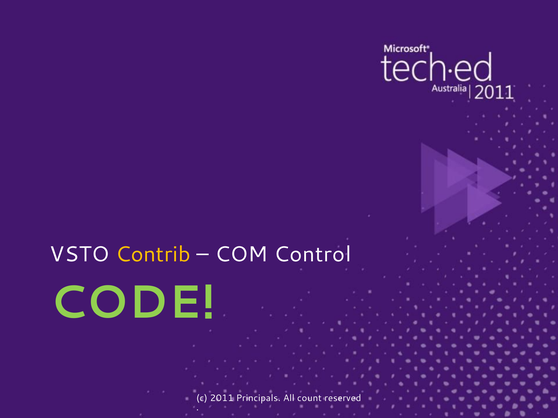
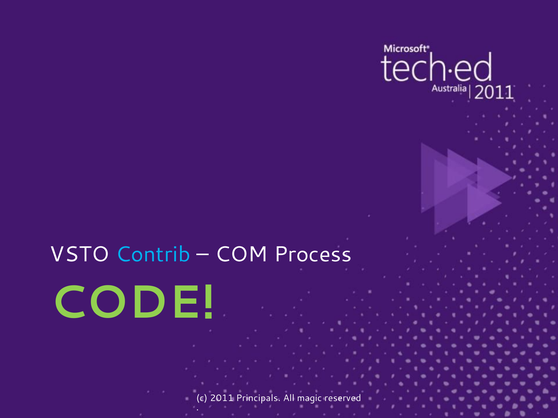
Contrib colour: yellow -> light blue
Control: Control -> Process
count: count -> magic
